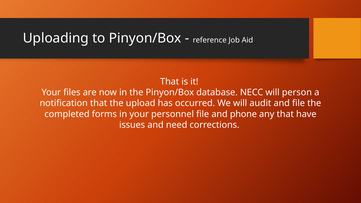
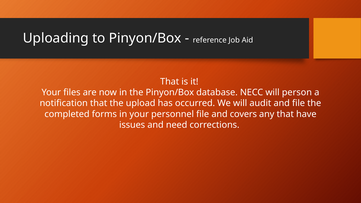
phone: phone -> covers
